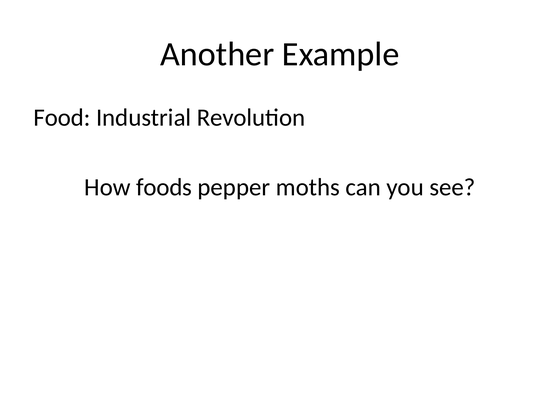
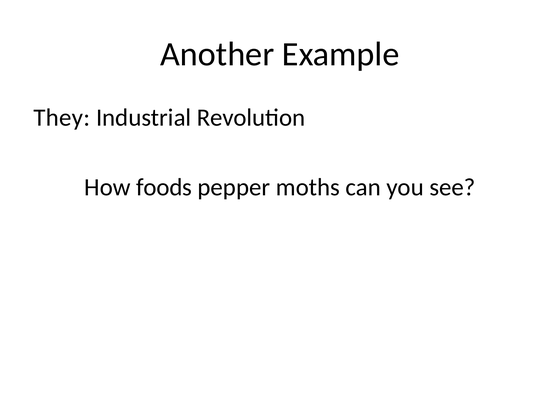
Food: Food -> They
